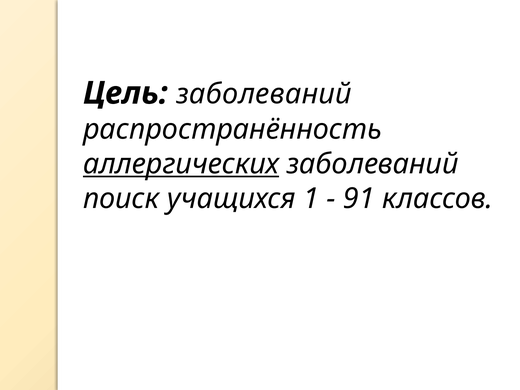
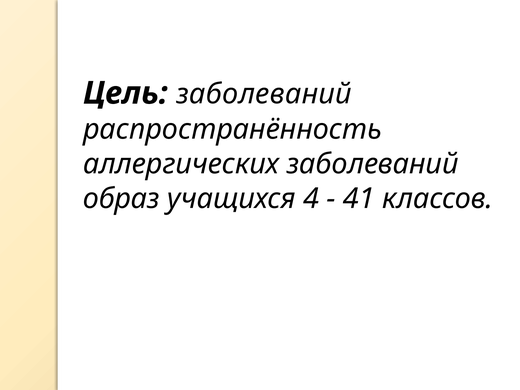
аллергических underline: present -> none
поиск: поиск -> образ
1: 1 -> 4
91: 91 -> 41
